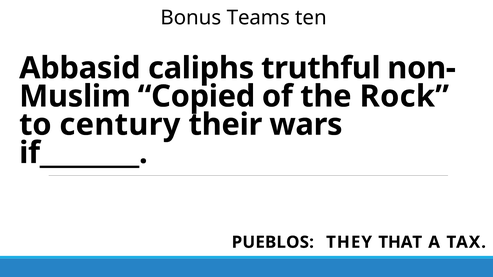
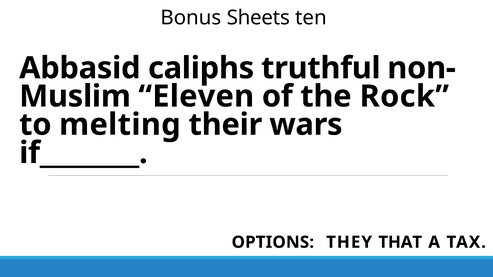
Teams: Teams -> Sheets
Copied: Copied -> Eleven
century: century -> melting
PUEBLOS: PUEBLOS -> OPTIONS
